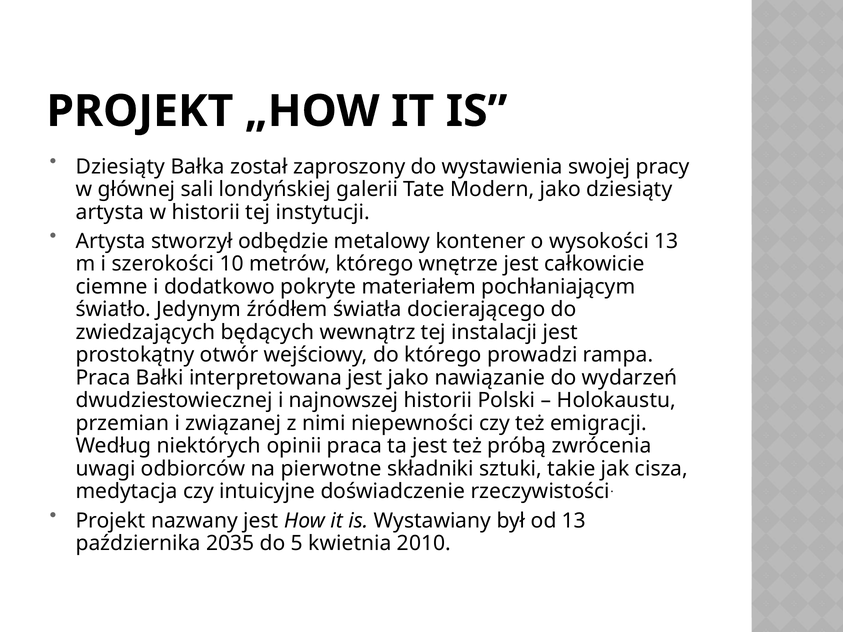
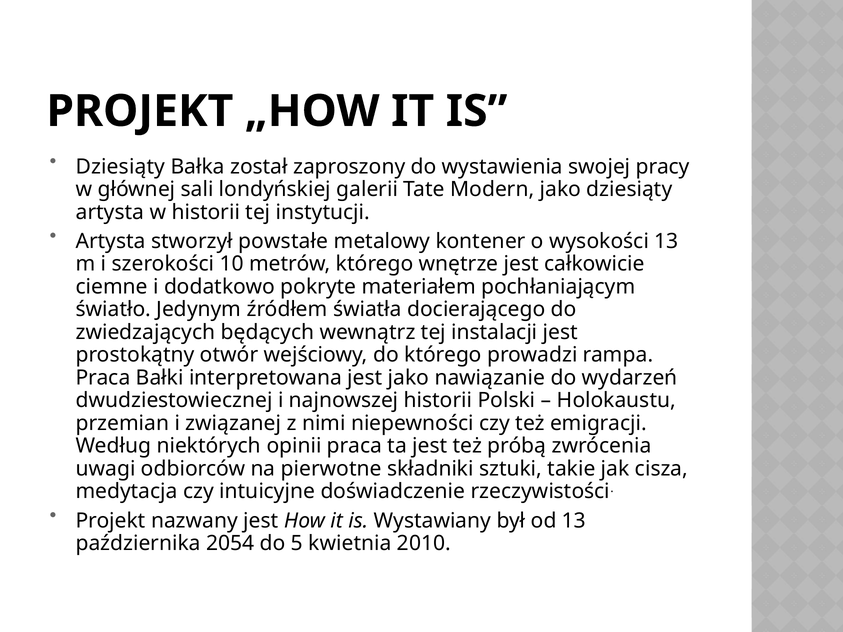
odbędzie: odbędzie -> powstałe
2035: 2035 -> 2054
